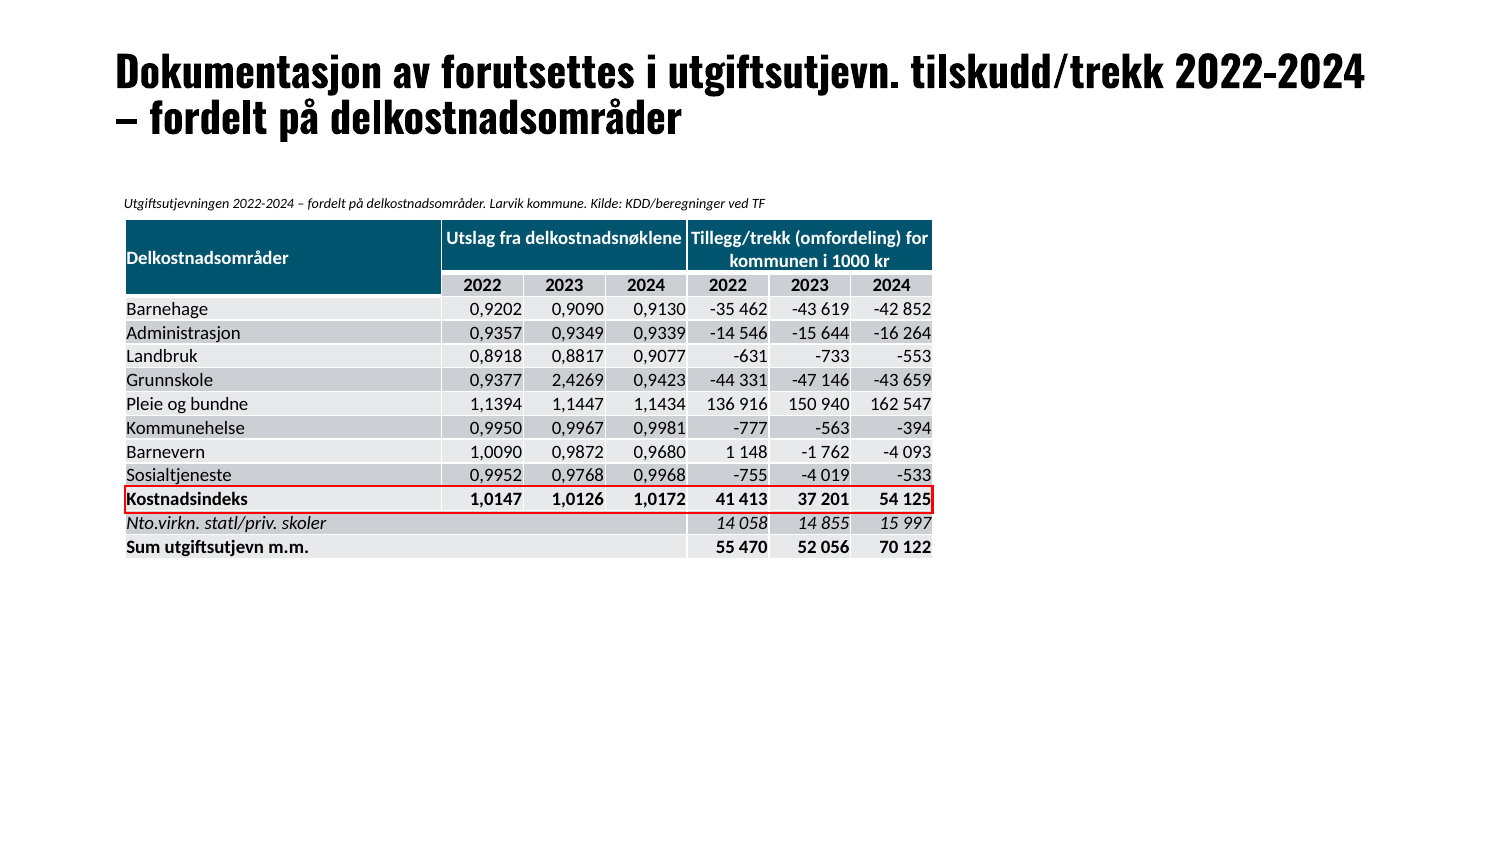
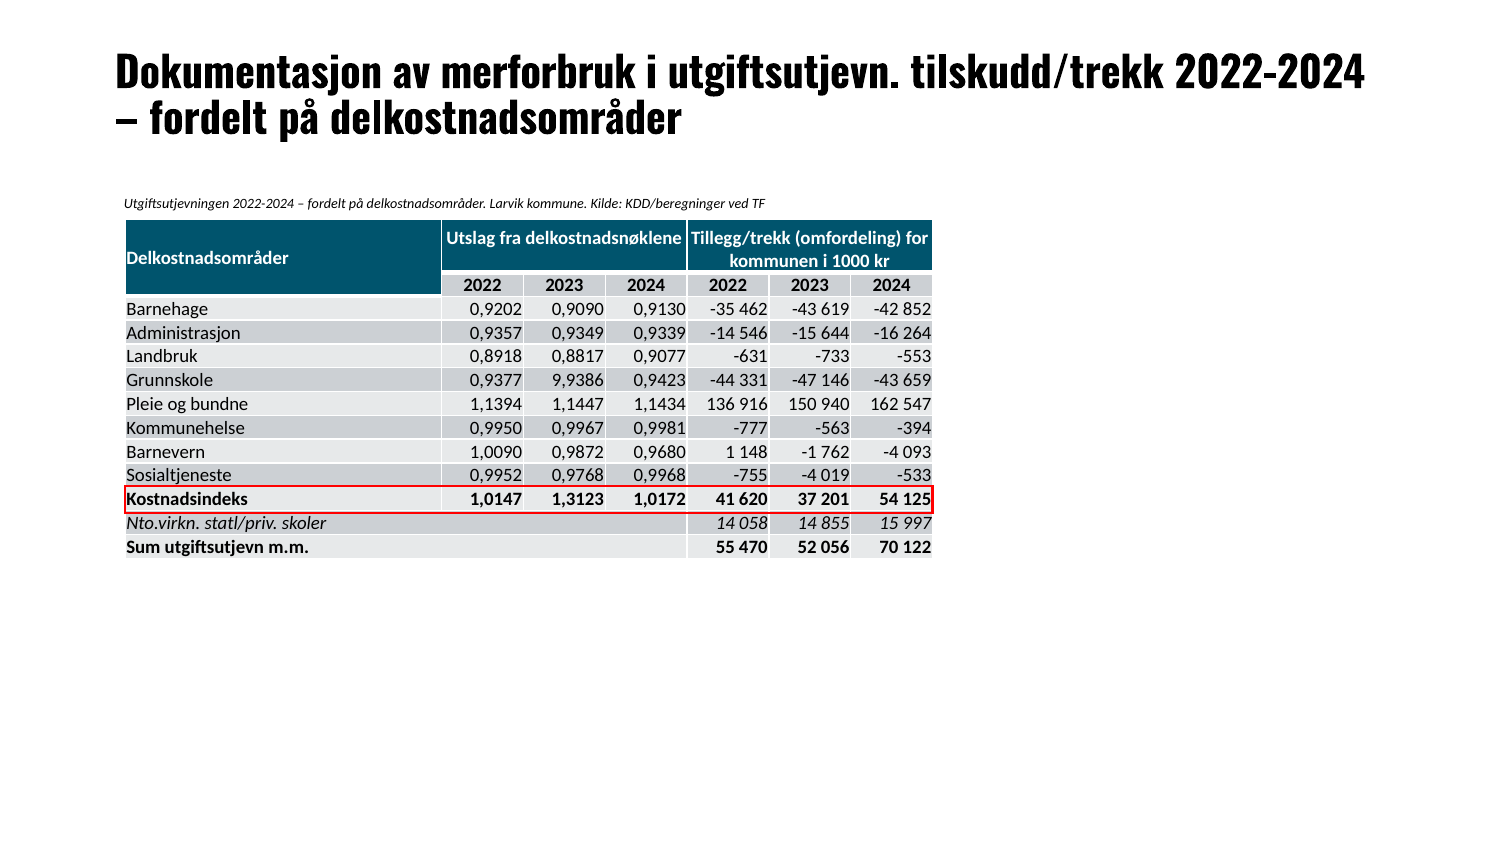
forutsettes: forutsettes -> merforbruk
2,4269: 2,4269 -> 9,9386
1,0126: 1,0126 -> 1,3123
413: 413 -> 620
